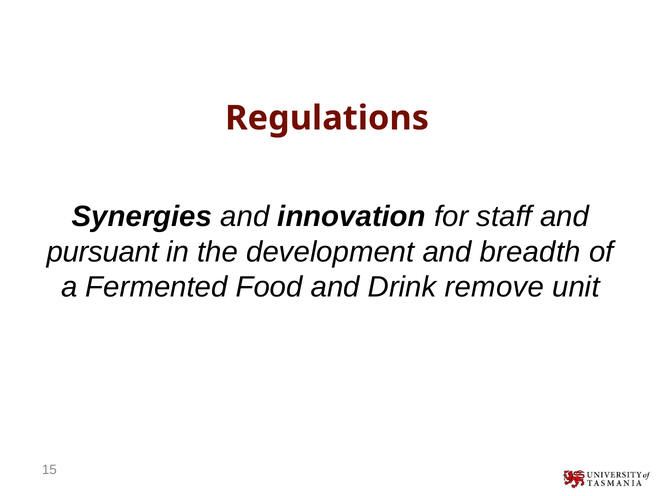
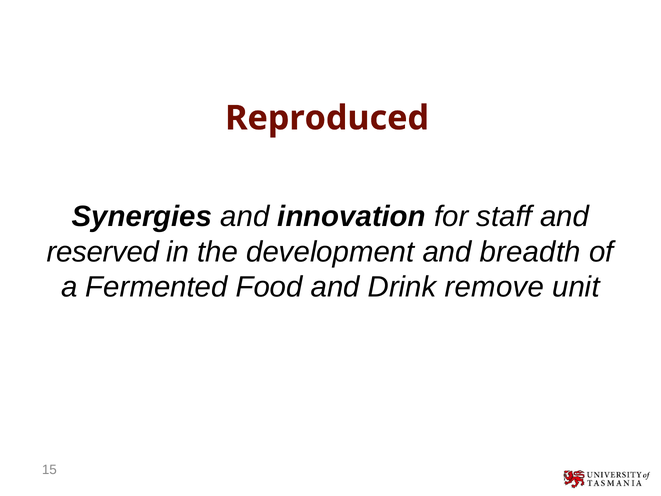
Regulations: Regulations -> Reproduced
pursuant: pursuant -> reserved
